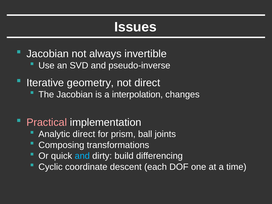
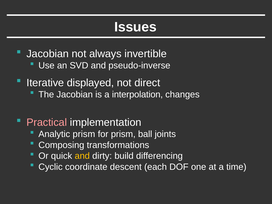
geometry: geometry -> displayed
Analytic direct: direct -> prism
and at (82, 156) colour: light blue -> yellow
